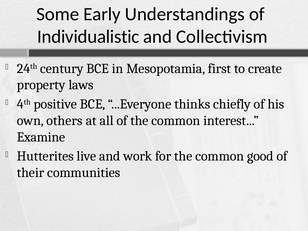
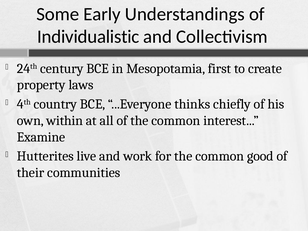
positive: positive -> country
others: others -> within
